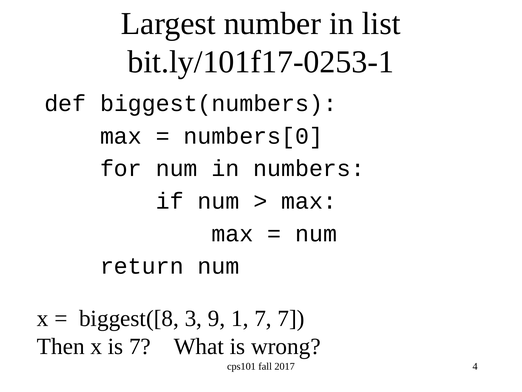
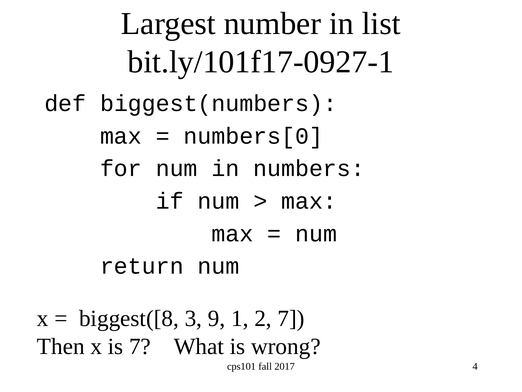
bit.ly/101f17-0253-1: bit.ly/101f17-0253-1 -> bit.ly/101f17-0927-1
1 7: 7 -> 2
